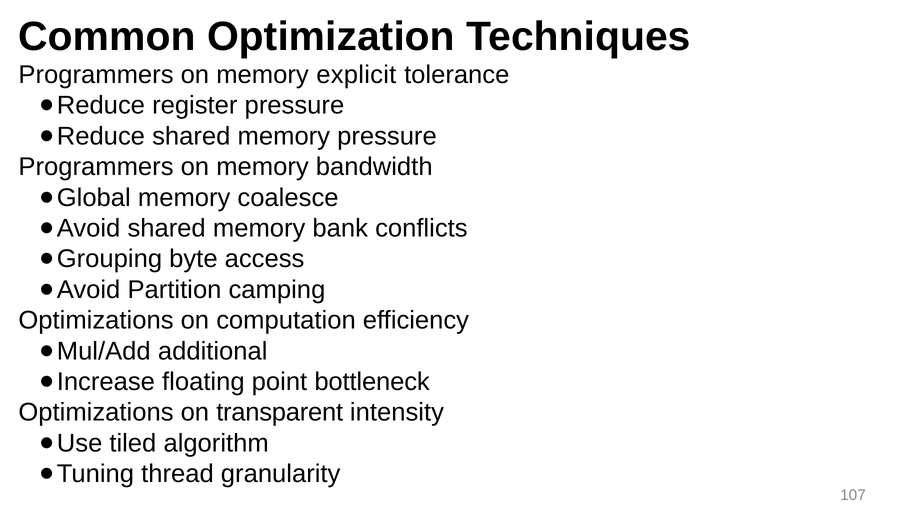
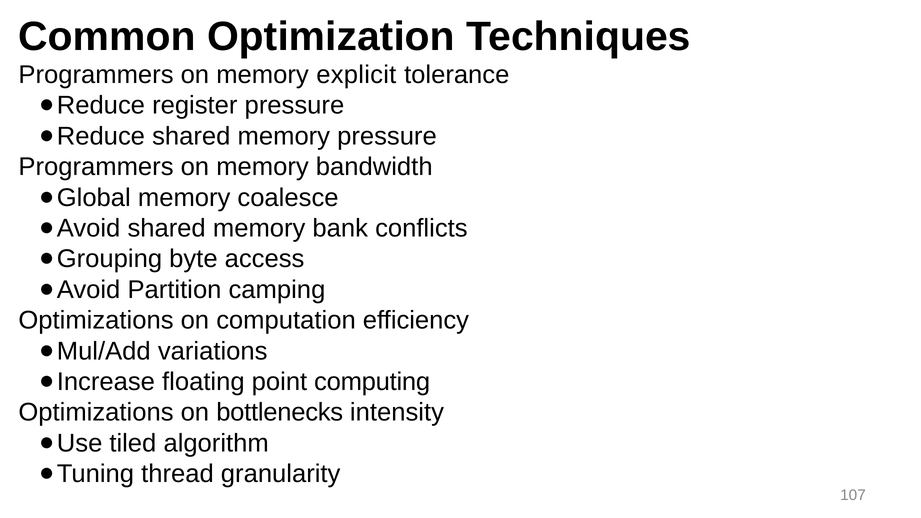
additional: additional -> variations
bottleneck: bottleneck -> computing
transparent: transparent -> bottlenecks
